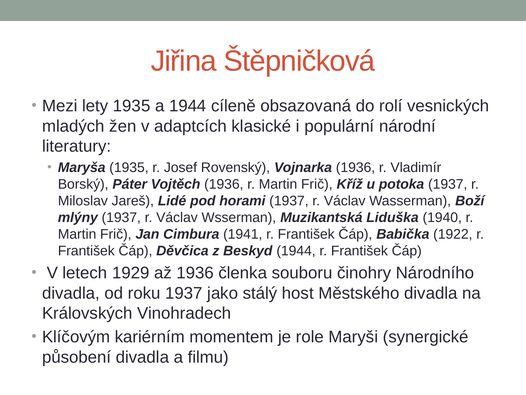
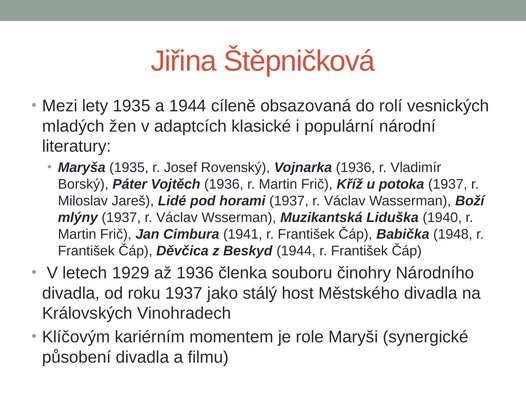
1922: 1922 -> 1948
